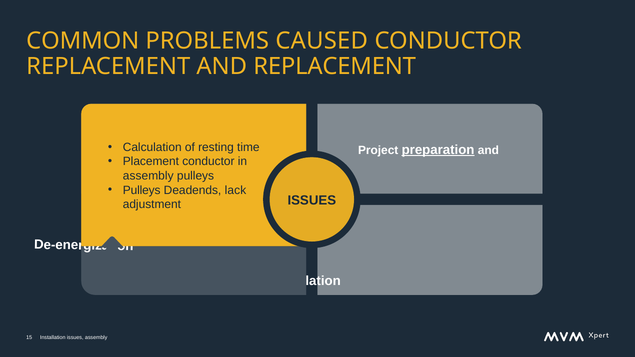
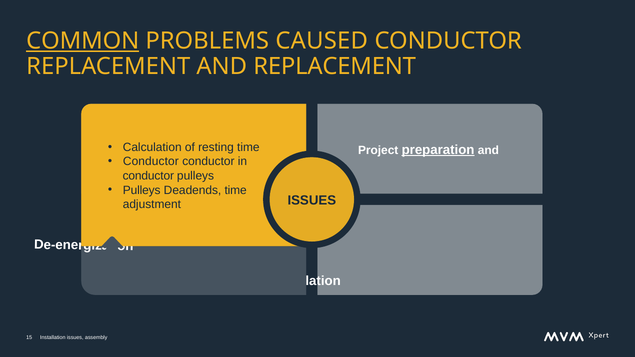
COMMON underline: none -> present
Placement at (151, 162): Placement -> Conductor
assembly at (148, 176): assembly -> conductor
Deadends lack: lack -> time
